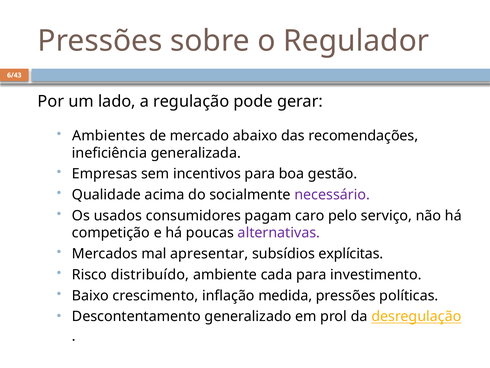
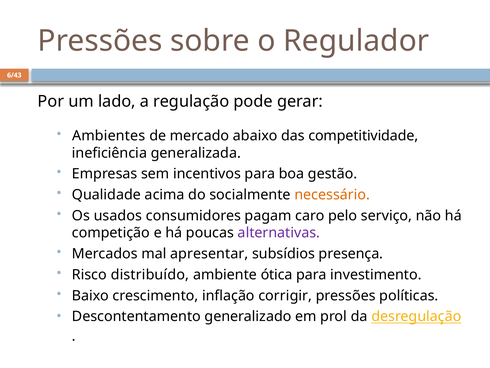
recomendações: recomendações -> competitividade
necessário colour: purple -> orange
explícitas: explícitas -> presença
cada: cada -> ótica
medida: medida -> corrigir
